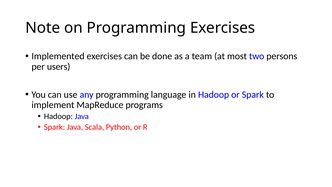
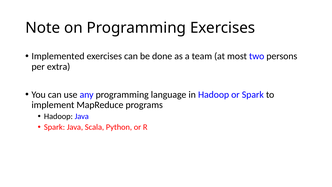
users: users -> extra
